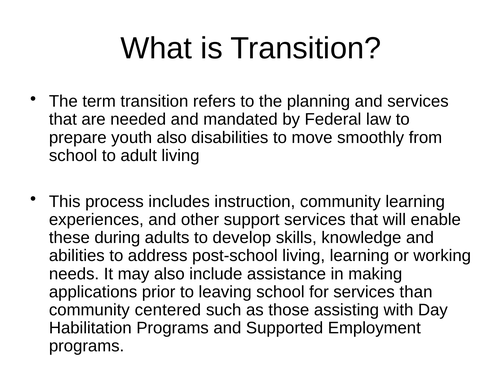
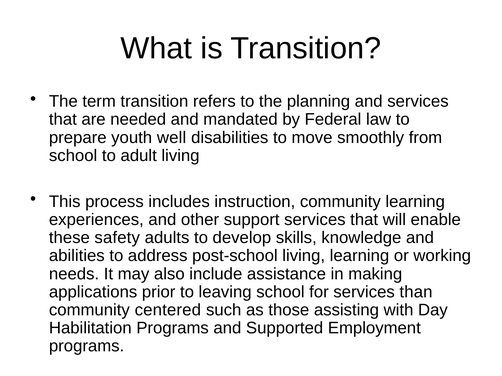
youth also: also -> well
during: during -> safety
